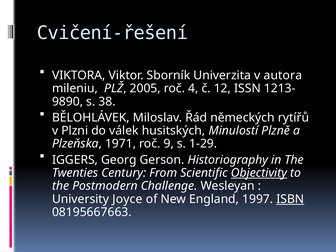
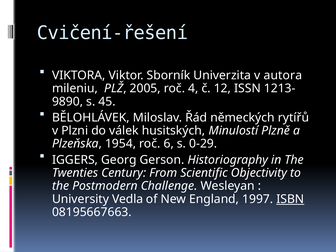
38: 38 -> 45
1971: 1971 -> 1954
9: 9 -> 6
1-29: 1-29 -> 0-29
Objectivity underline: present -> none
Joyce: Joyce -> Vedla
